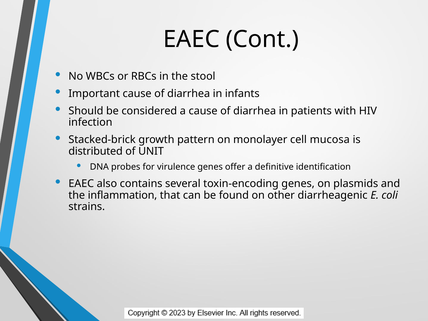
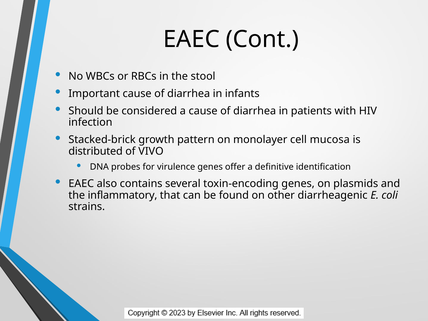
UNIT: UNIT -> VIVO
inflammation: inflammation -> inflammatory
